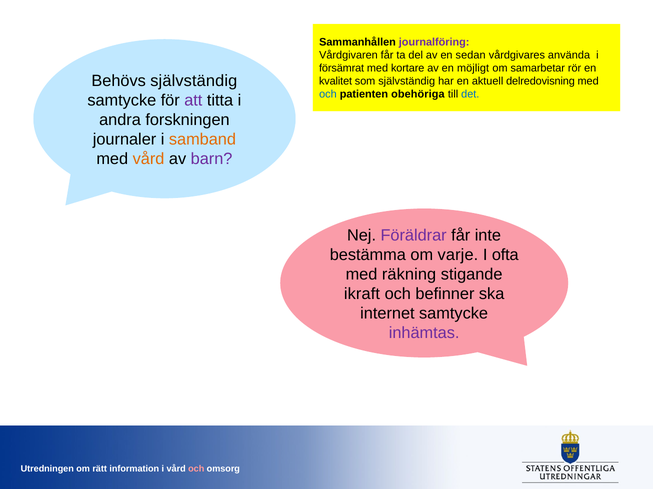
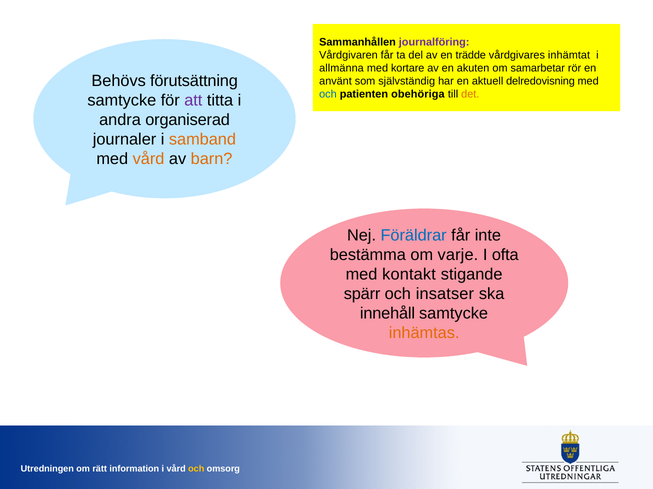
sedan: sedan -> trädde
använda: använda -> inhämtat
försämrat: försämrat -> allmänna
möjligt: möjligt -> akuten
Behövs självständig: självständig -> förutsättning
kvalitet: kvalitet -> använt
det colour: blue -> orange
forskningen: forskningen -> organiserad
barn colour: purple -> orange
Föräldrar colour: purple -> blue
räkning: räkning -> kontakt
ikraft: ikraft -> spärr
befinner: befinner -> insatser
internet: internet -> innehåll
inhämtas colour: purple -> orange
och at (196, 469) colour: pink -> yellow
